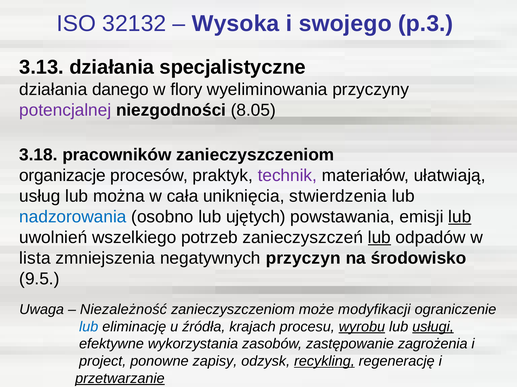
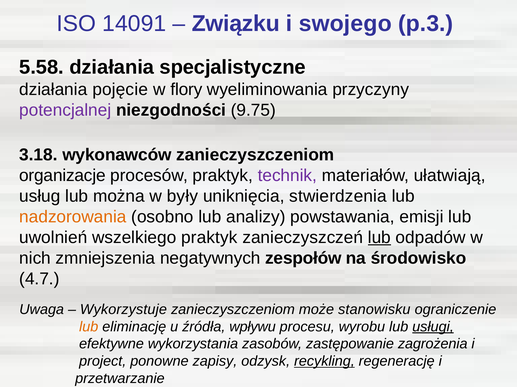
32132: 32132 -> 14091
Wysoka: Wysoka -> Związku
3.13: 3.13 -> 5.58
danego: danego -> pojęcie
8.05: 8.05 -> 9.75
pracowników: pracowników -> wykonawców
cała: cała -> były
nadzorowania colour: blue -> orange
ujętych: ujętych -> analizy
lub at (460, 217) underline: present -> none
wszelkiego potrzeb: potrzeb -> praktyk
lista: lista -> nich
przyczyn: przyczyn -> zespołów
9.5: 9.5 -> 4.7
Niezależność: Niezależność -> Wykorzystuje
modyfikacji: modyfikacji -> stanowisku
lub at (89, 327) colour: blue -> orange
krajach: krajach -> wpływu
wyrobu underline: present -> none
przetwarzanie underline: present -> none
